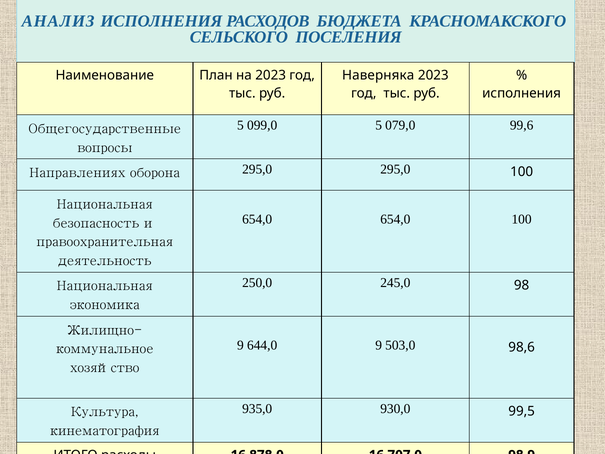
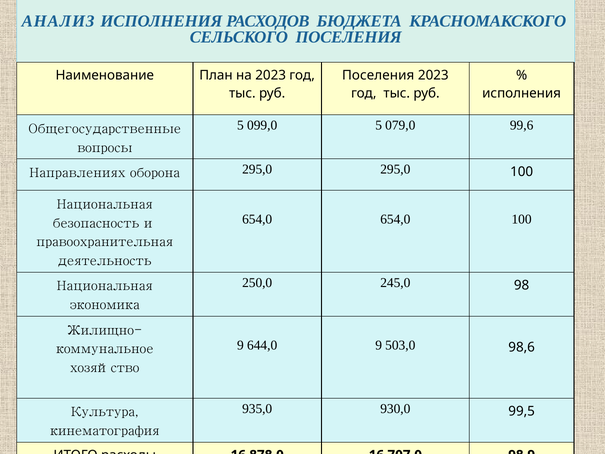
Наверняка at (378, 75): Наверняка -> Поселения
